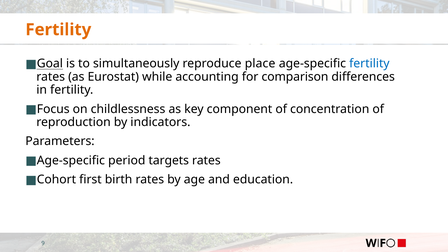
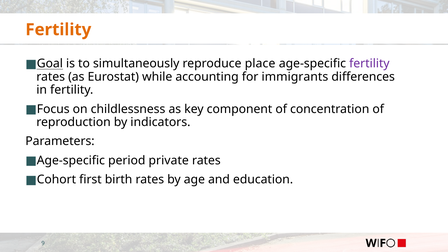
fertility at (369, 64) colour: blue -> purple
comparison: comparison -> immigrants
targets: targets -> private
